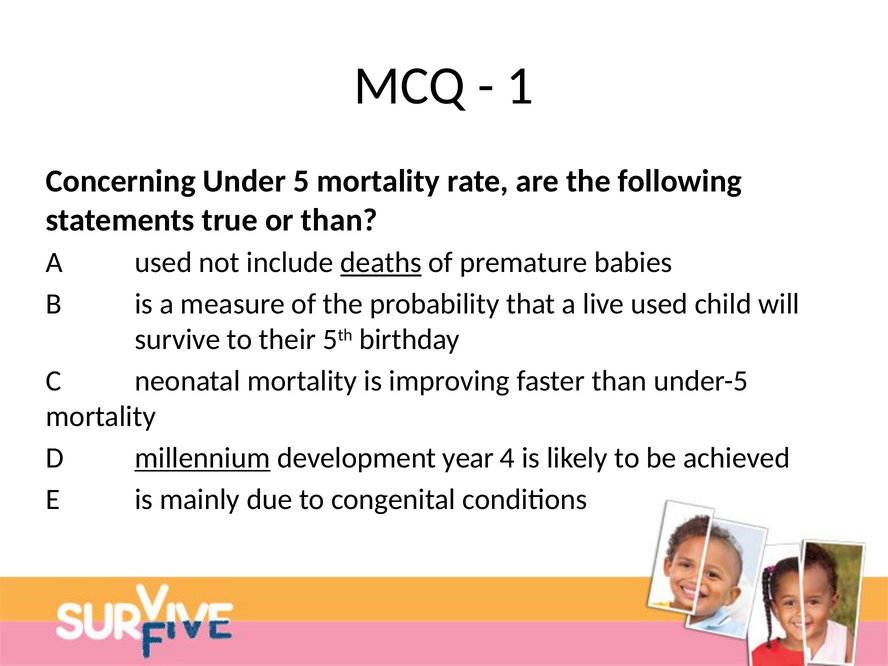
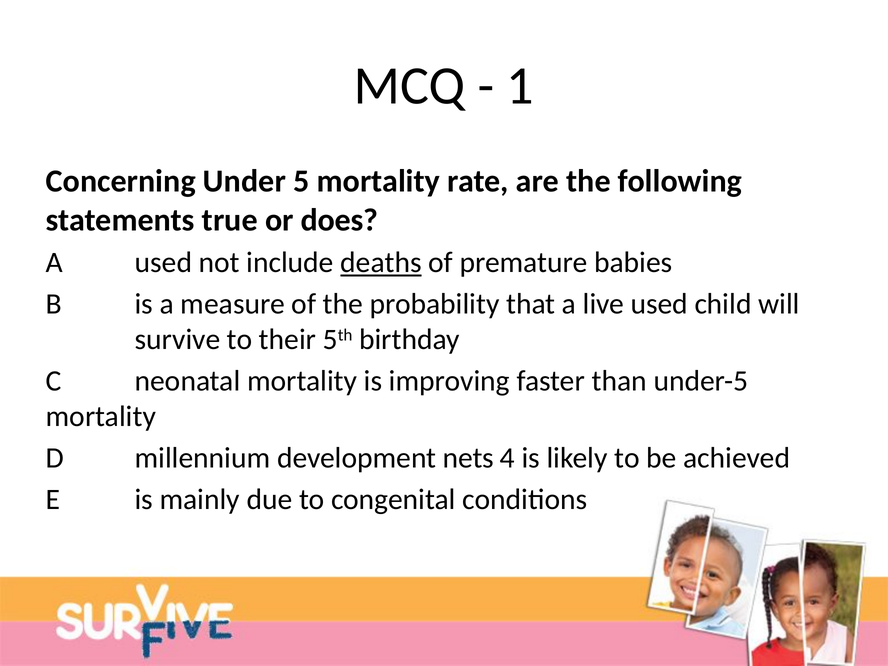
or than: than -> does
millennium underline: present -> none
year: year -> nets
